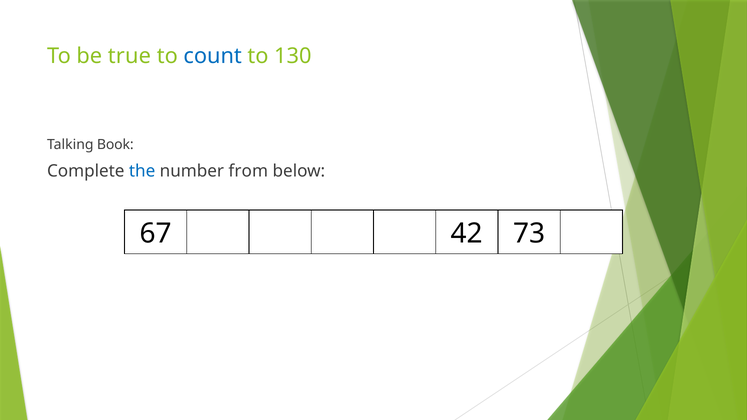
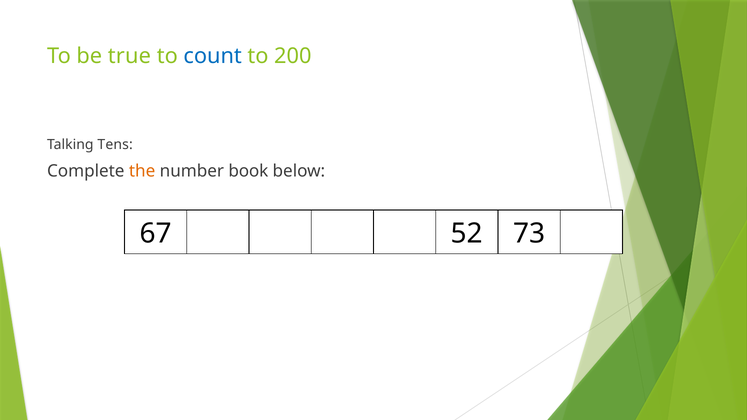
130: 130 -> 200
Book: Book -> Tens
the colour: blue -> orange
from: from -> book
42: 42 -> 52
